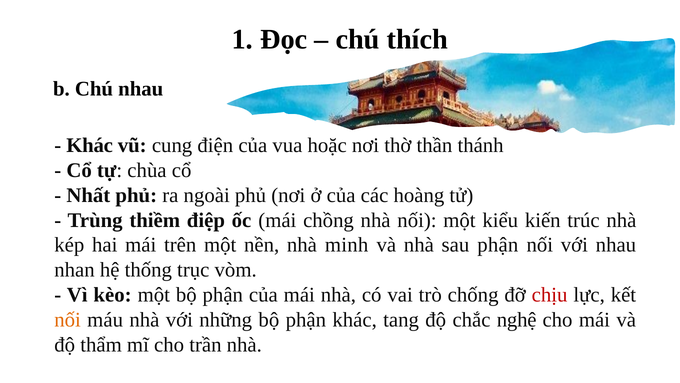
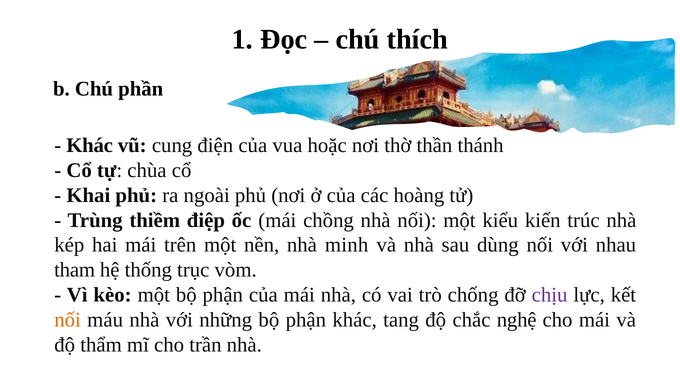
Chú nhau: nhau -> phần
Nhất: Nhất -> Khai
sau phận: phận -> dùng
nhan: nhan -> tham
chịu colour: red -> purple
